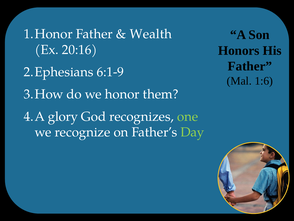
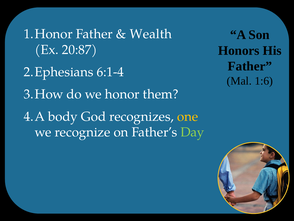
20:16: 20:16 -> 20:87
6:1-9: 6:1-9 -> 6:1-4
glory: glory -> body
one colour: light green -> yellow
